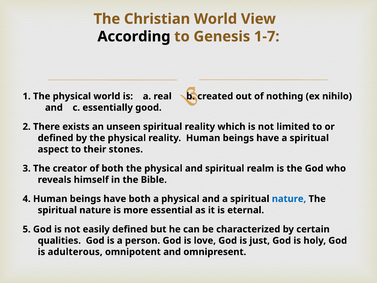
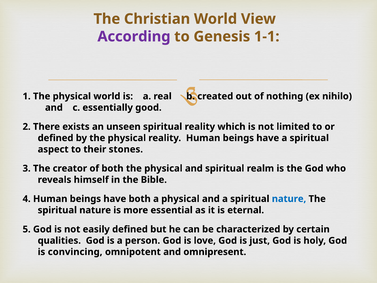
According colour: black -> purple
1-7: 1-7 -> 1-1
adulterous: adulterous -> convincing
